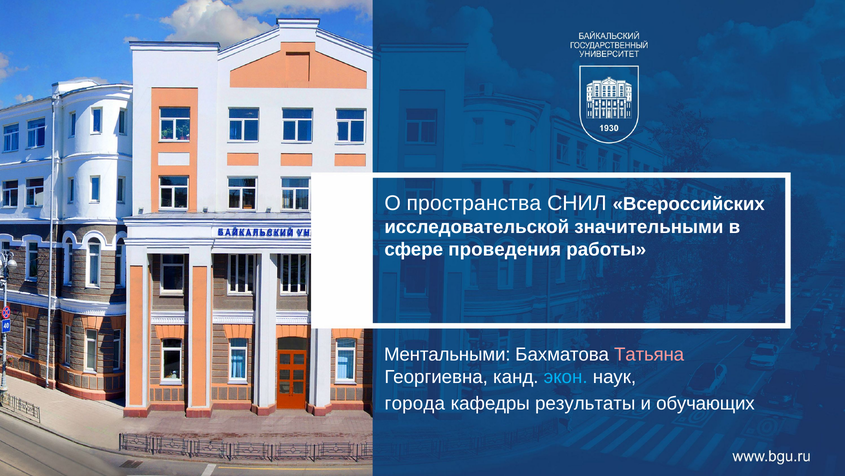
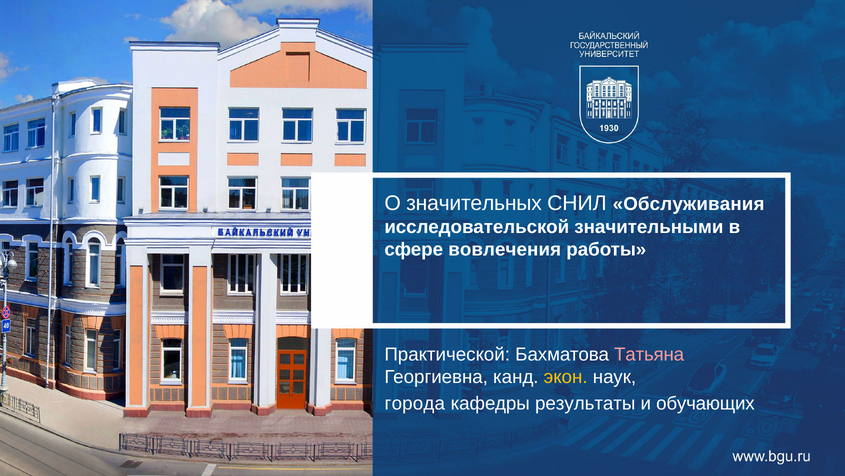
пространства: пространства -> значительных
Всероссийских: Всероссийских -> Обслуживания
проведения: проведения -> вовлечения
Ментальными: Ментальными -> Практической
экон colour: light blue -> yellow
